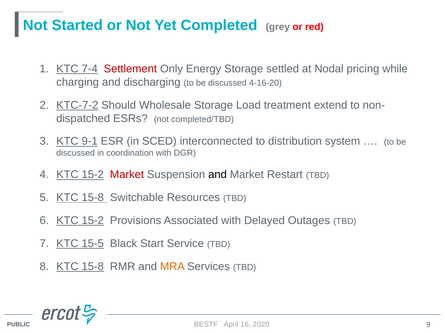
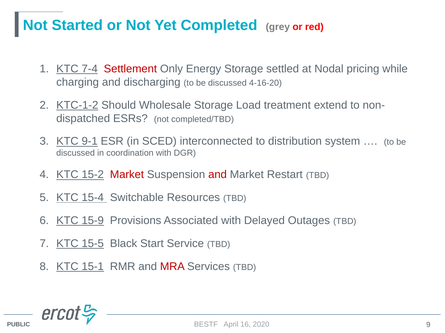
KTC-7-2: KTC-7-2 -> KTC-1-2
and at (218, 175) colour: black -> red
15-8 at (93, 198): 15-8 -> 15-4
15-2 at (93, 221): 15-2 -> 15-9
15-8 at (93, 267): 15-8 -> 15-1
MRA colour: orange -> red
